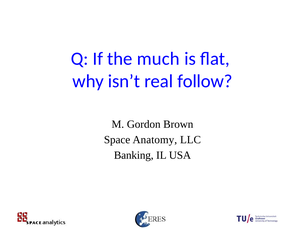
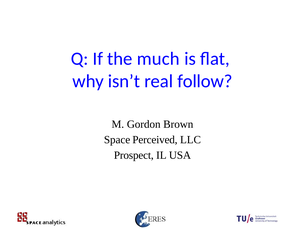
Anatomy: Anatomy -> Perceived
Banking: Banking -> Prospect
